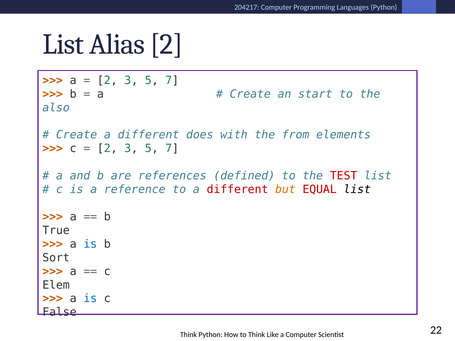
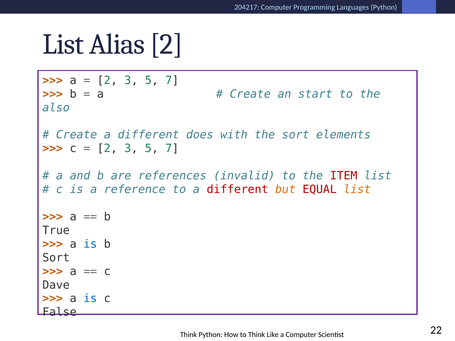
the from: from -> sort
defined: defined -> invalid
TEST: TEST -> ITEM
list at (357, 190) colour: black -> orange
Elem: Elem -> Dave
